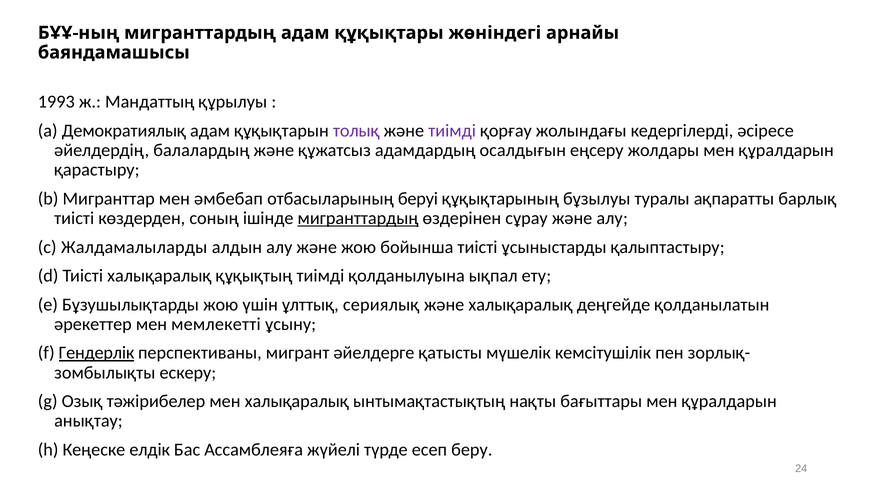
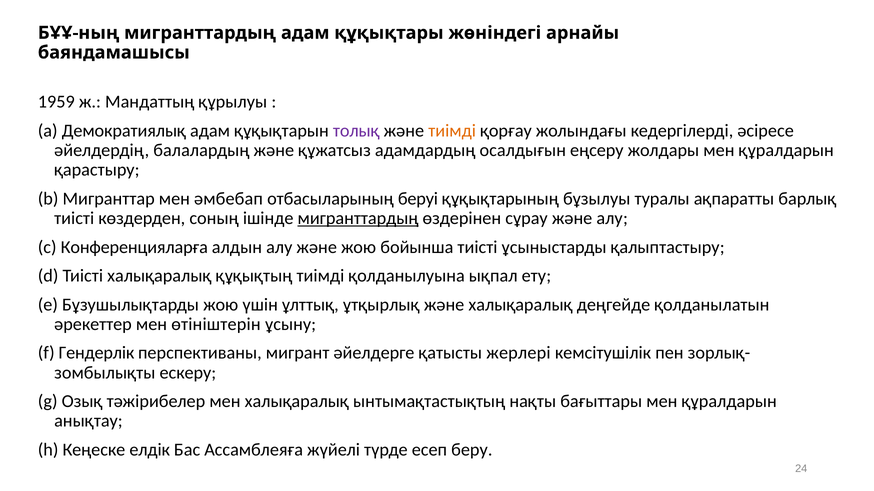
1993: 1993 -> 1959
тиімді at (452, 131) colour: purple -> orange
Жалдамалыларды: Жалдамалыларды -> Конференцияларға
сериялық: сериялық -> ұтқырлық
мемлекетті: мемлекетті -> өтініштерін
Гендерлік underline: present -> none
мүшелік: мүшелік -> жерлері
